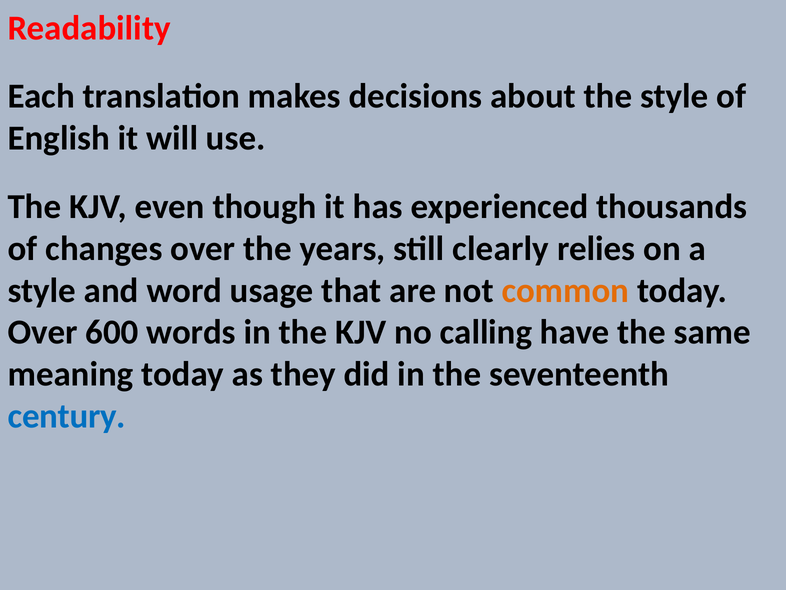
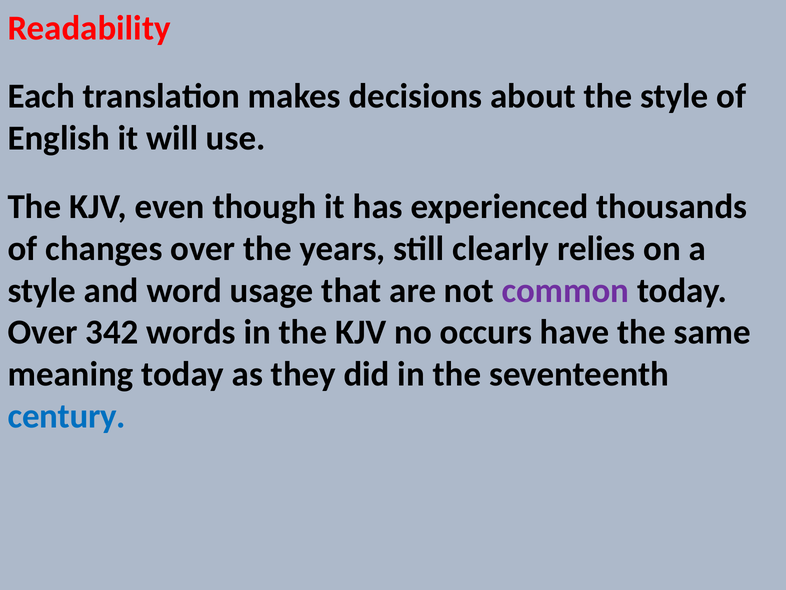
common colour: orange -> purple
600: 600 -> 342
calling: calling -> occurs
